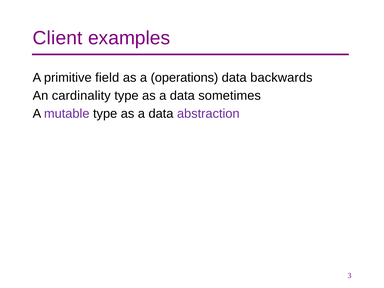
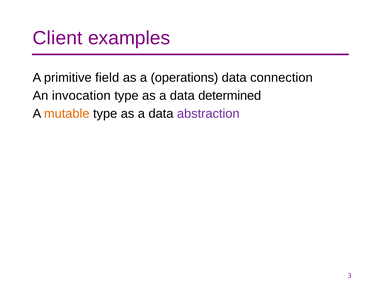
backwards: backwards -> connection
cardinality: cardinality -> invocation
sometimes: sometimes -> determined
mutable colour: purple -> orange
